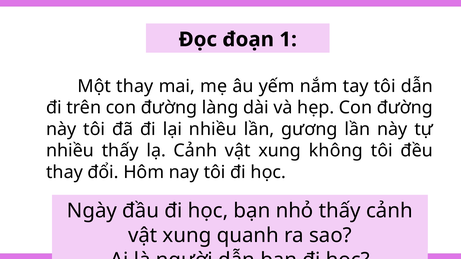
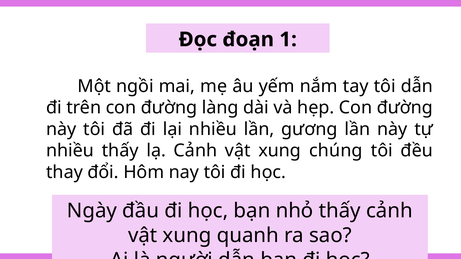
Một thay: thay -> ngồi
không: không -> chúng
